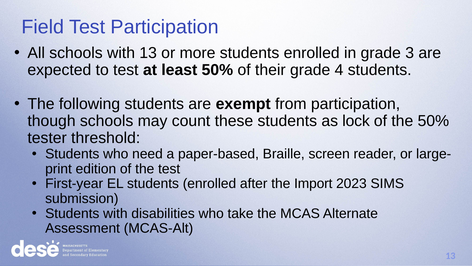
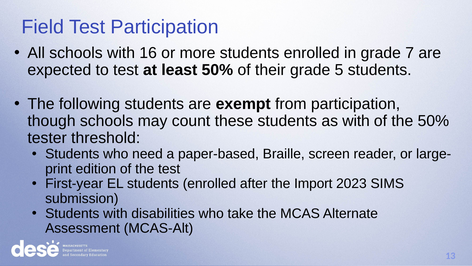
with 13: 13 -> 16
3: 3 -> 7
4: 4 -> 5
as lock: lock -> with
